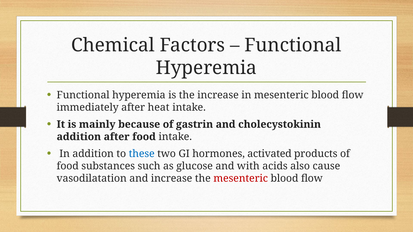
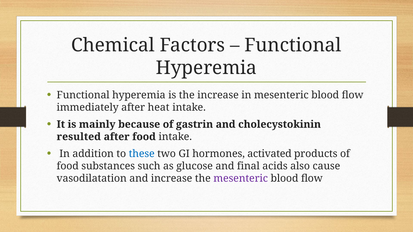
addition at (79, 137): addition -> resulted
with: with -> final
mesenteric at (241, 179) colour: red -> purple
